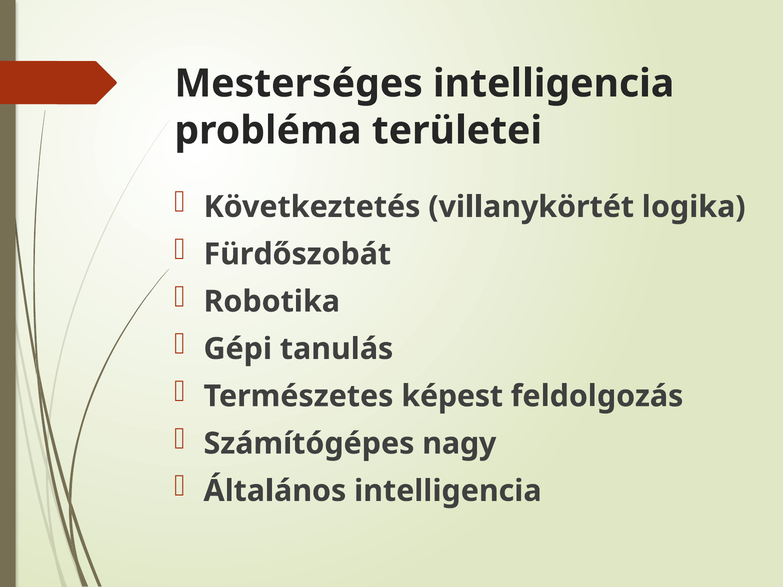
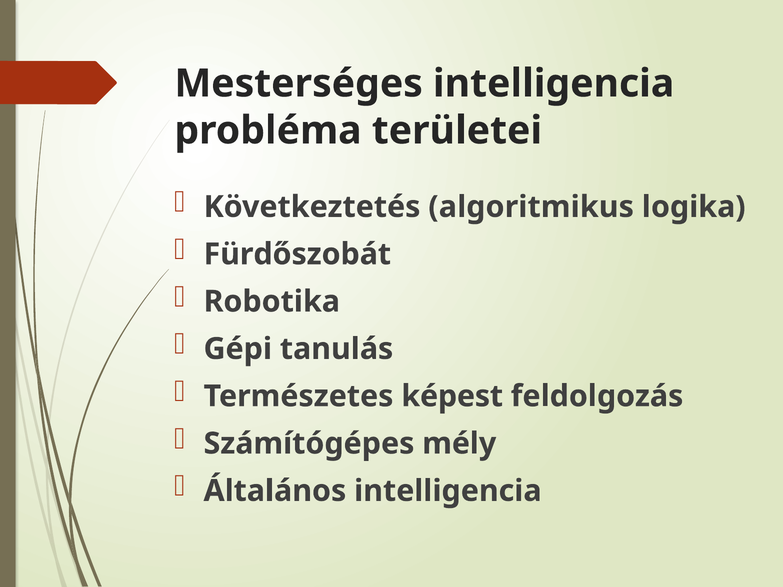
villanykörtét: villanykörtét -> algoritmikus
nagy: nagy -> mély
